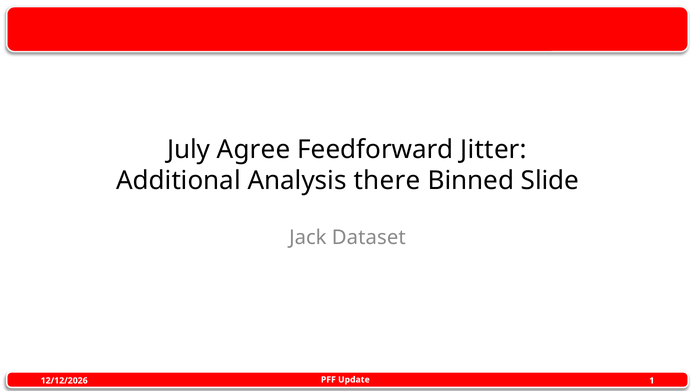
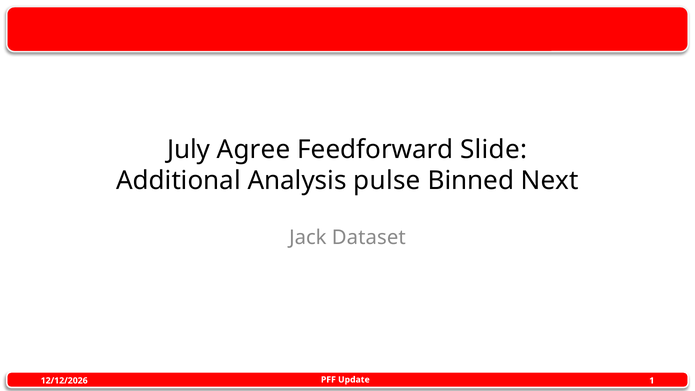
Jitter: Jitter -> Slide
there: there -> pulse
Slide: Slide -> Next
